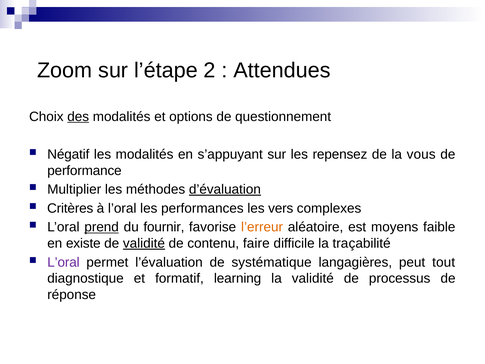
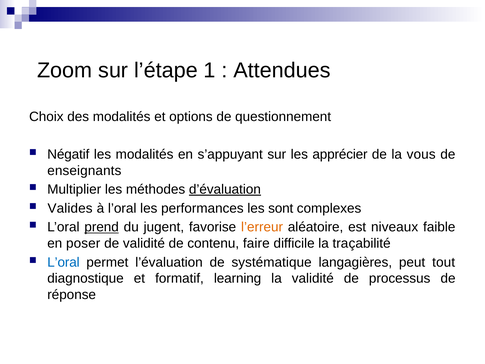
2: 2 -> 1
des underline: present -> none
repensez: repensez -> apprécier
performance: performance -> enseignants
Critères: Critères -> Valides
vers: vers -> sont
fournir: fournir -> jugent
moyens: moyens -> niveaux
existe: existe -> poser
validité at (144, 243) underline: present -> none
L’oral at (63, 262) colour: purple -> blue
